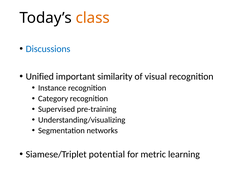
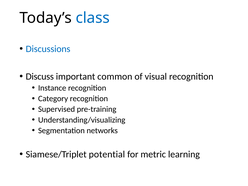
class colour: orange -> blue
Unified: Unified -> Discuss
similarity: similarity -> common
